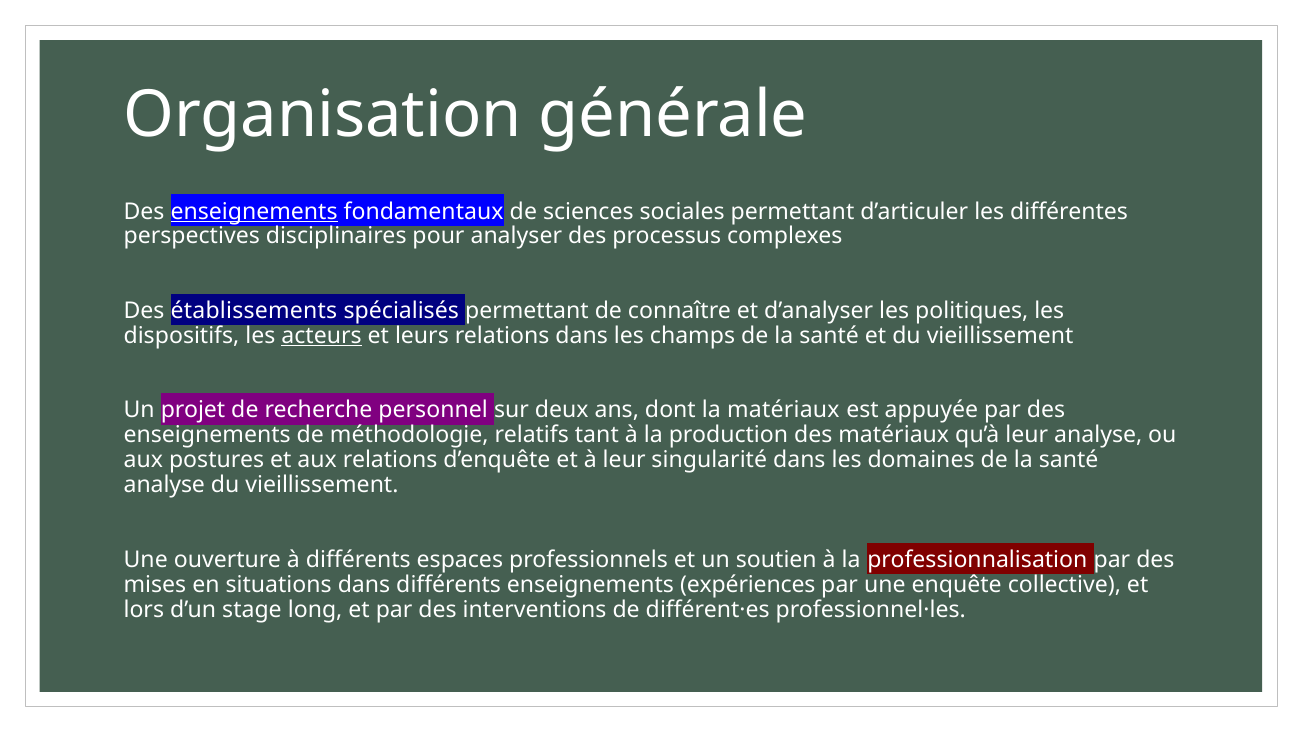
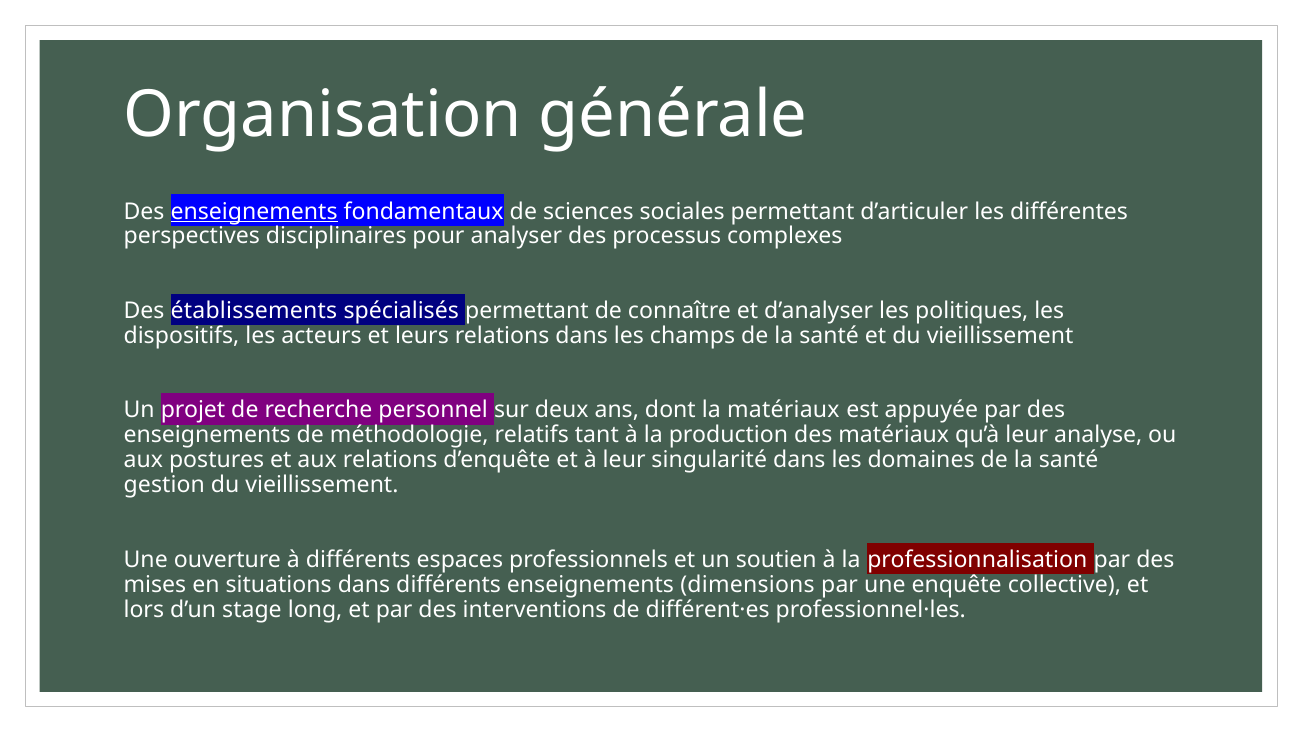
acteurs underline: present -> none
analyse at (164, 485): analyse -> gestion
expériences: expériences -> dimensions
